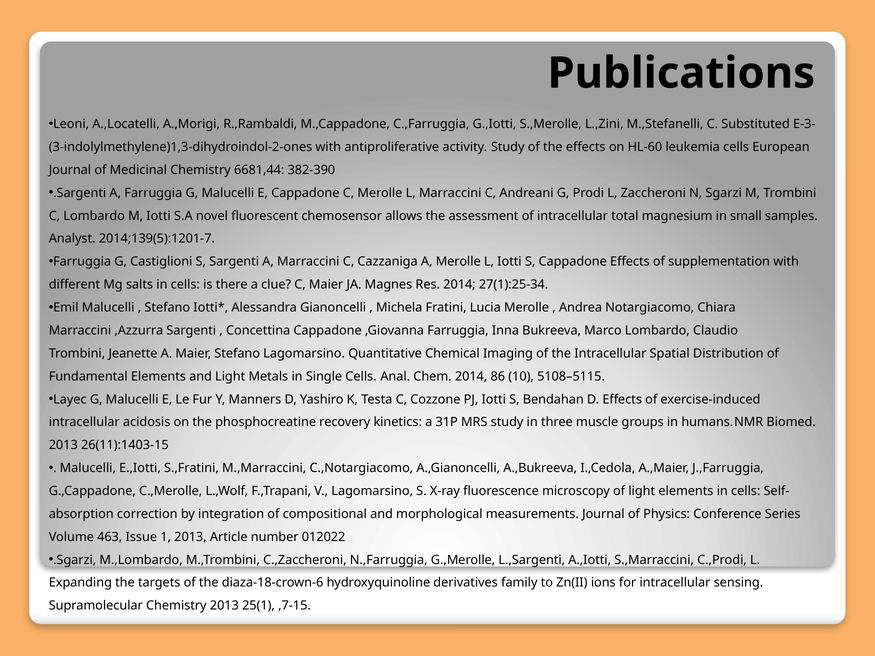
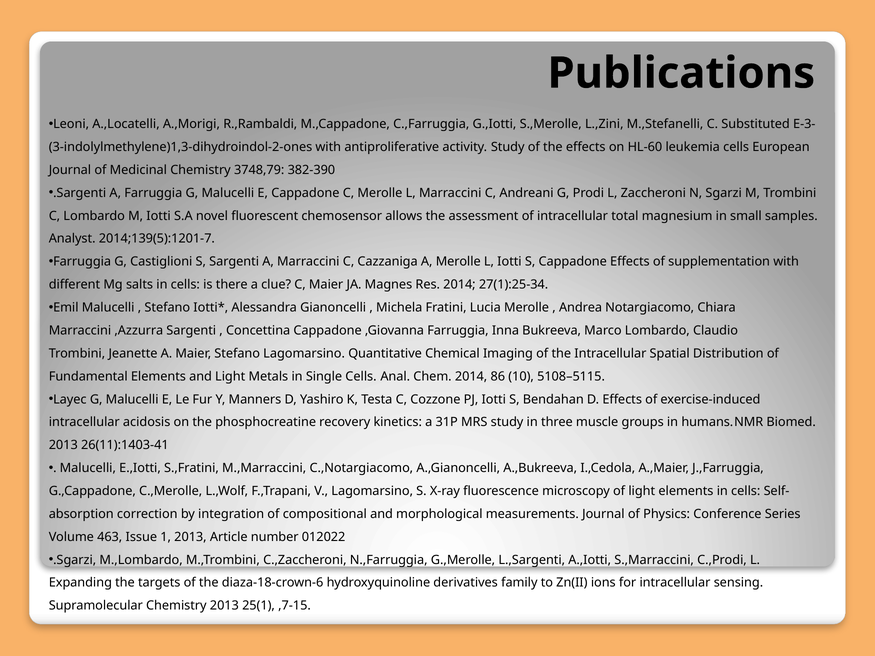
6681,44: 6681,44 -> 3748,79
26(11):1403-15: 26(11):1403-15 -> 26(11):1403-41
